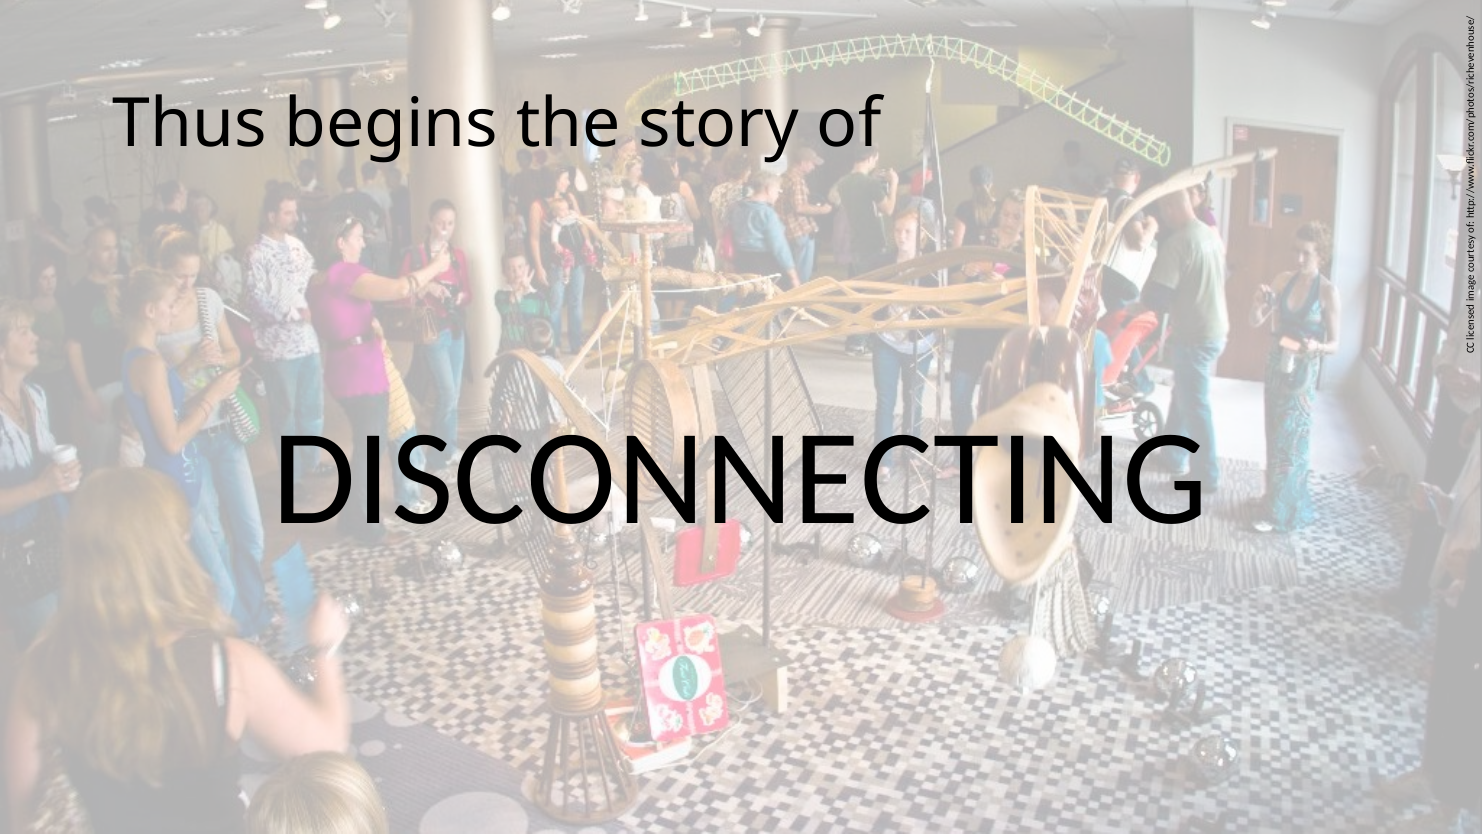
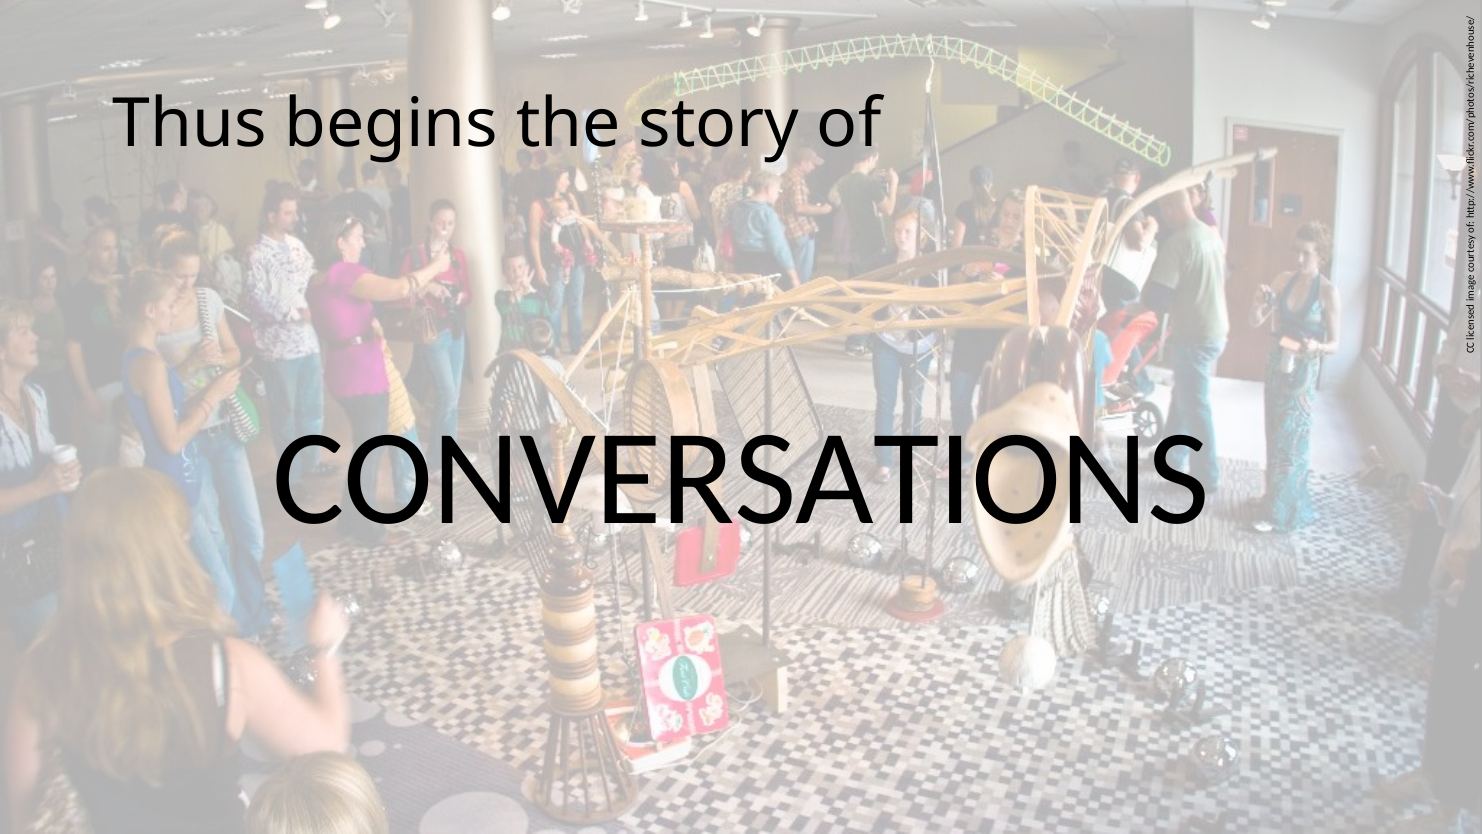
DISCONNECTING: DISCONNECTING -> CONVERSATIONS
